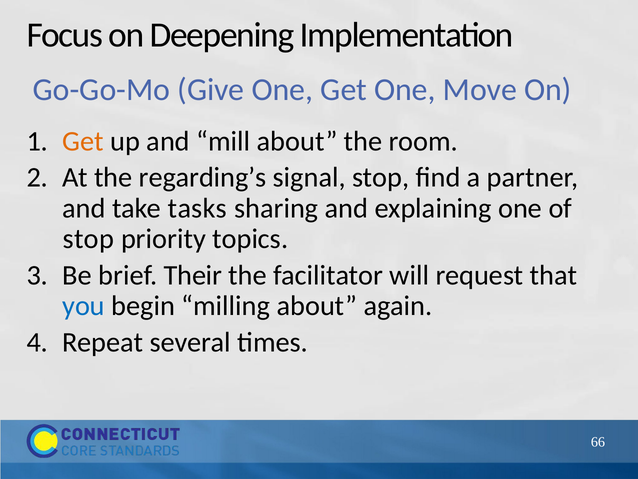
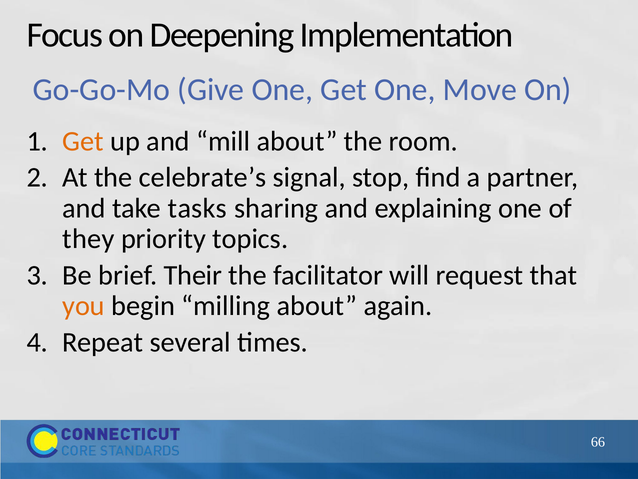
regarding’s: regarding’s -> celebrate’s
stop at (88, 239): stop -> they
you colour: blue -> orange
